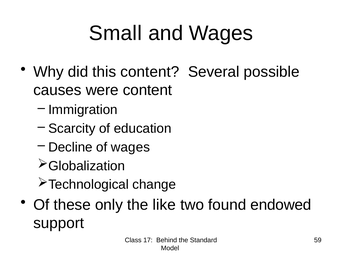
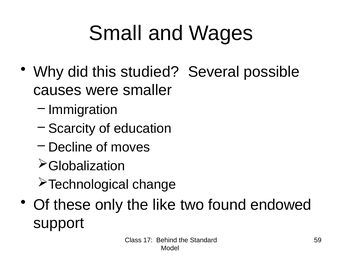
this content: content -> studied
were content: content -> smaller
of wages: wages -> moves
